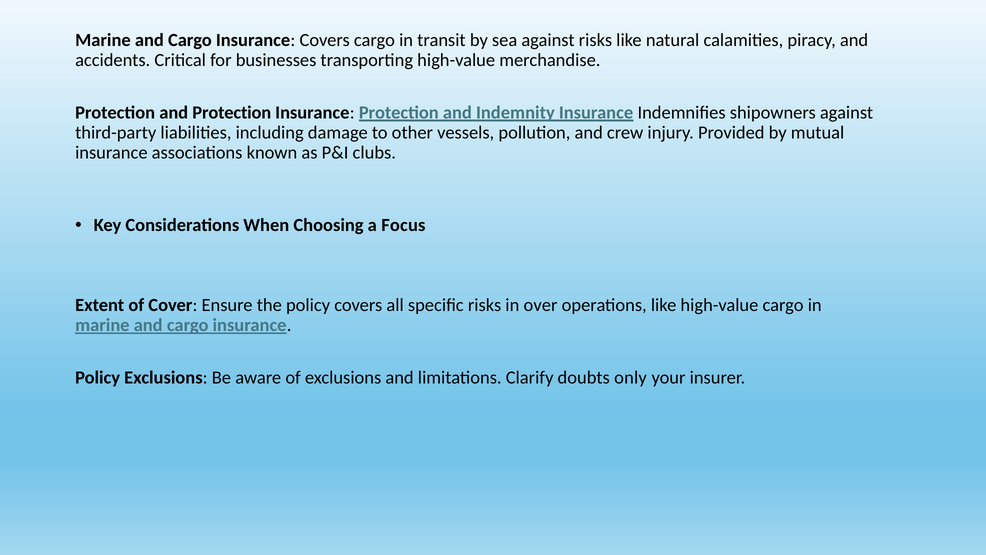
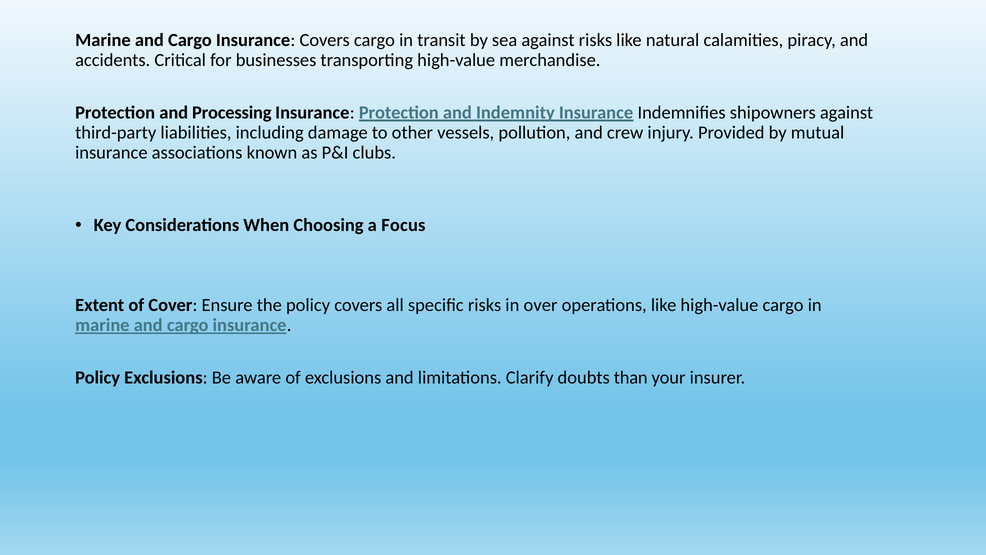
and Protection: Protection -> Processing
only: only -> than
